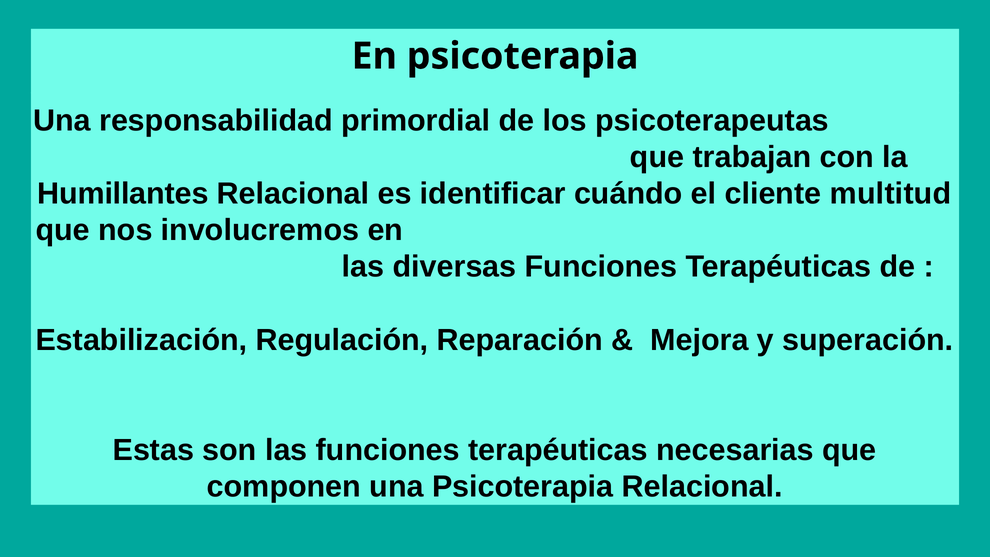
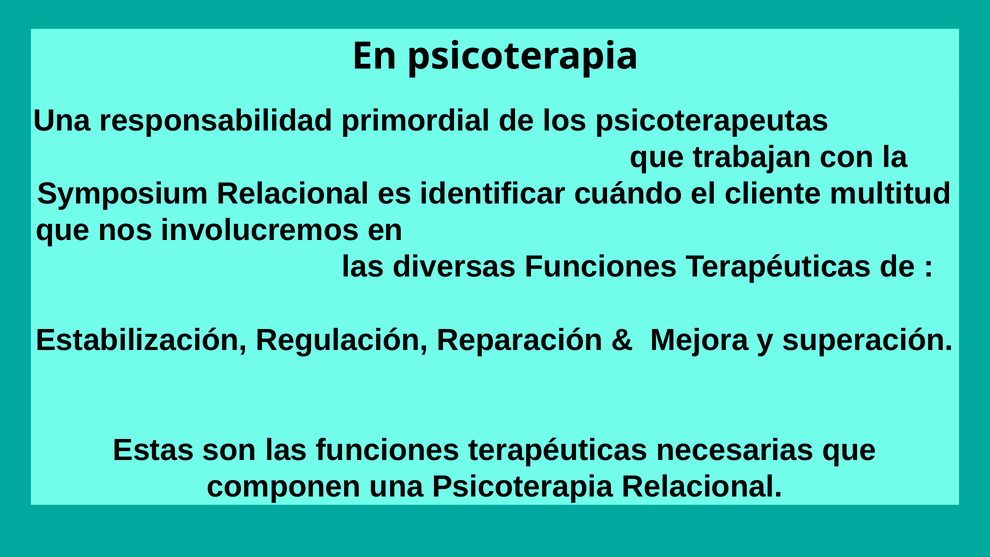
Humillantes: Humillantes -> Symposium
